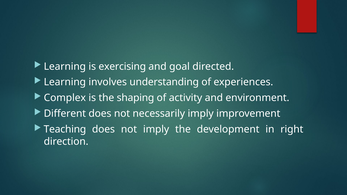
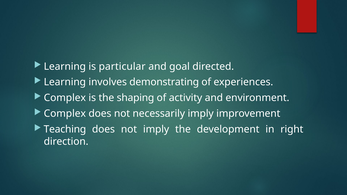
exercising: exercising -> particular
understanding: understanding -> demonstrating
Different at (65, 114): Different -> Complex
